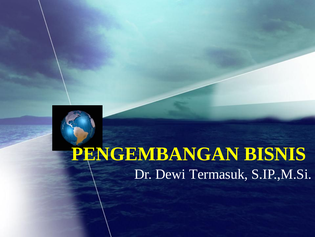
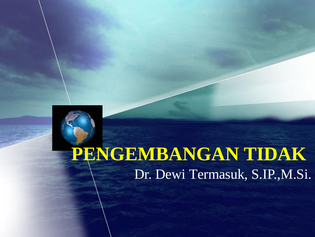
BISNIS: BISNIS -> TIDAK
